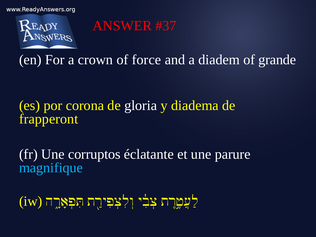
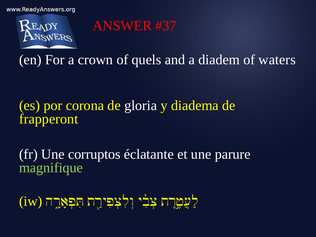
force: force -> quels
grande: grande -> waters
magnifique colour: light blue -> light green
